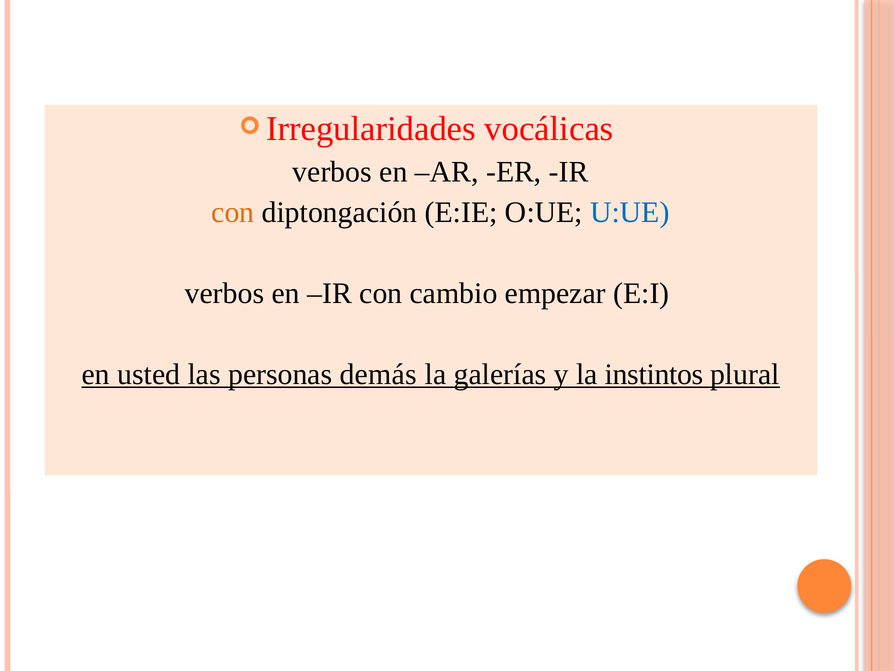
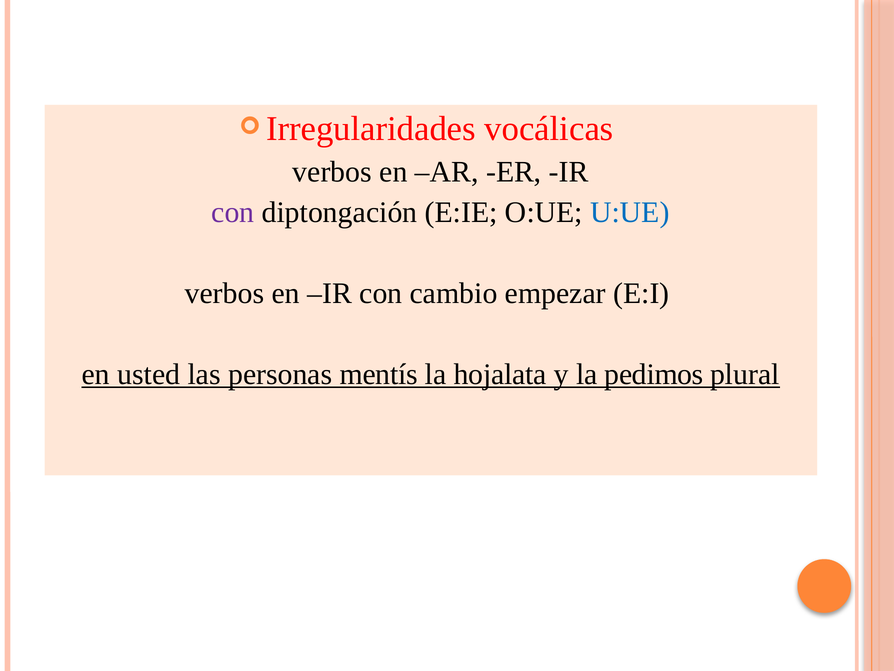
con at (233, 212) colour: orange -> purple
demás: demás -> mentís
galerías: galerías -> hojalata
instintos: instintos -> pedimos
